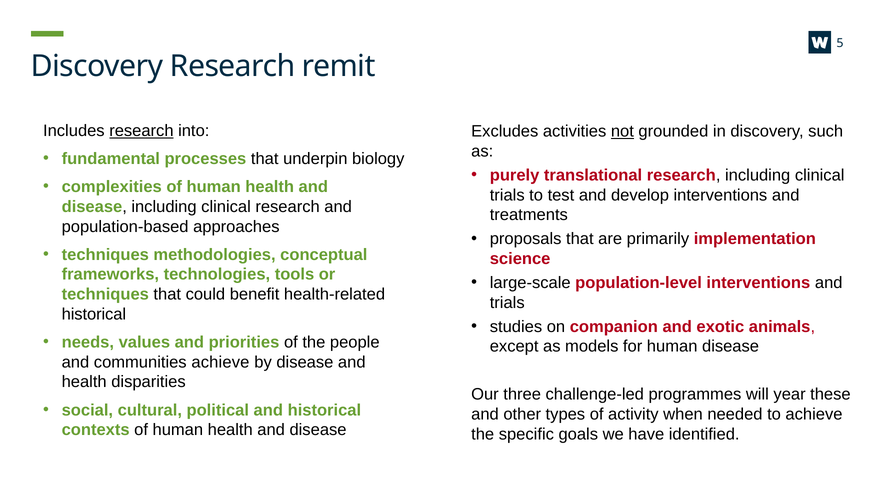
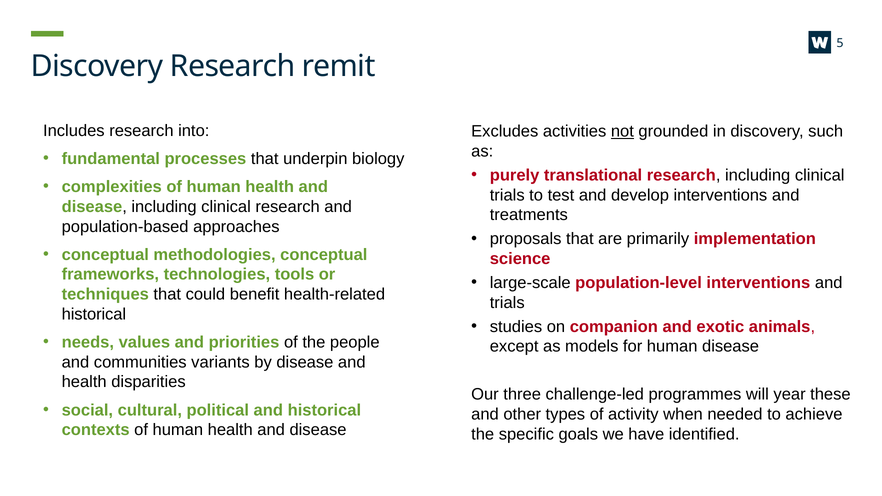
research at (141, 131) underline: present -> none
techniques at (105, 255): techniques -> conceptual
communities achieve: achieve -> variants
